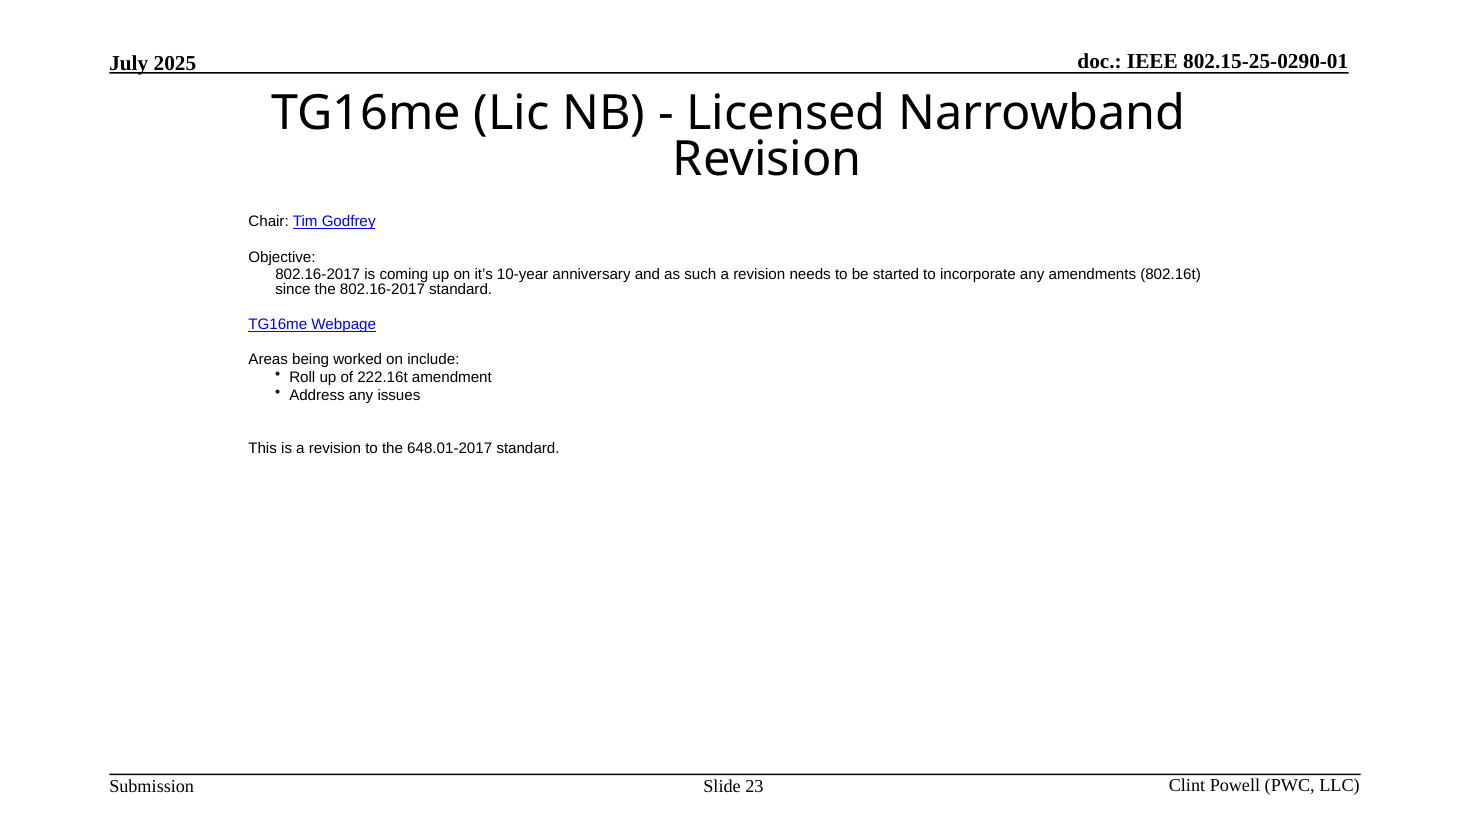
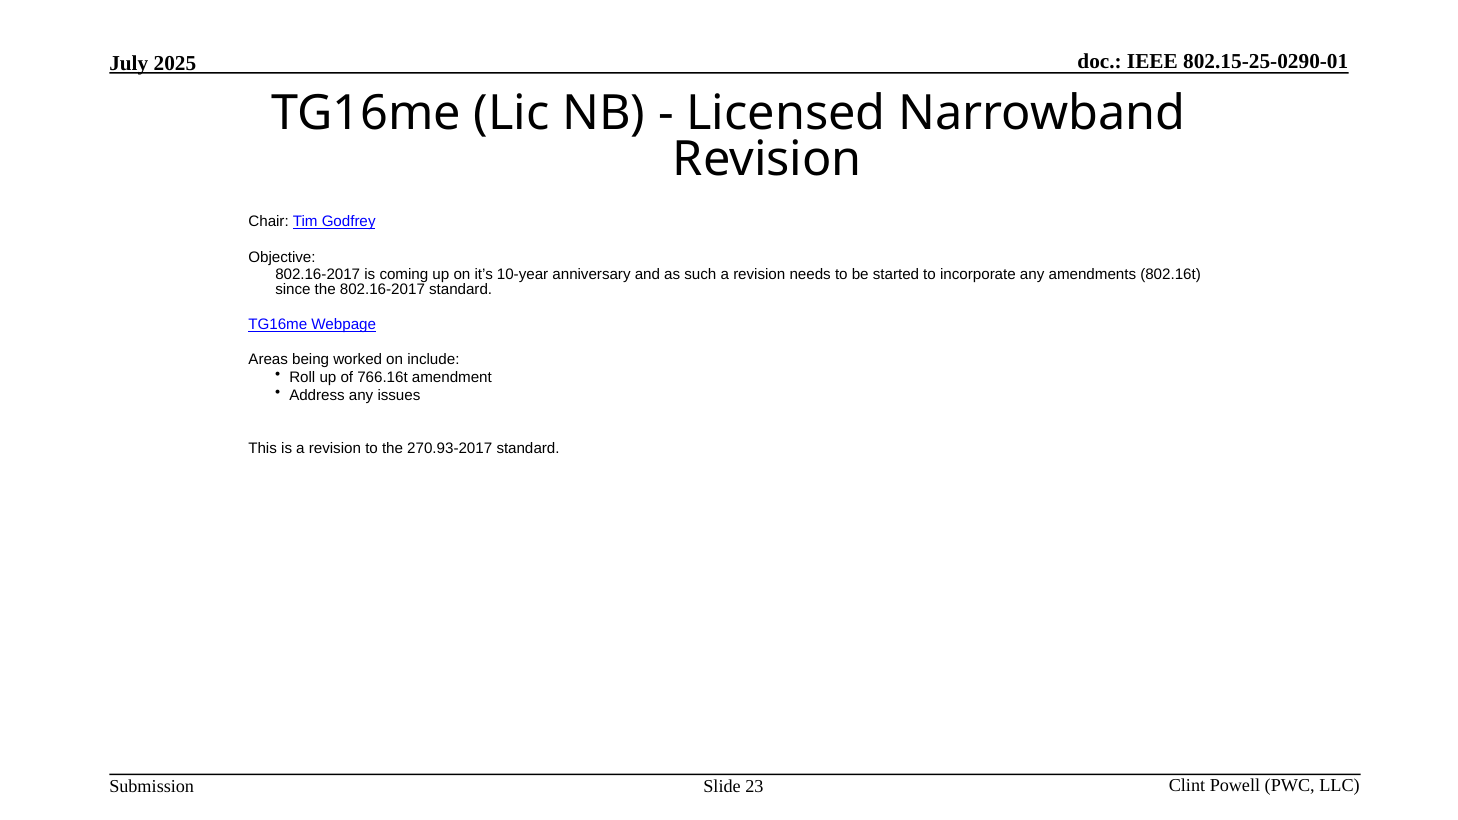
222.16t: 222.16t -> 766.16t
648.01-2017: 648.01-2017 -> 270.93-2017
